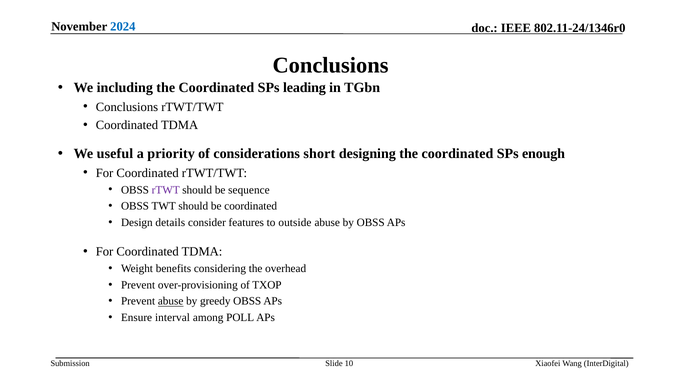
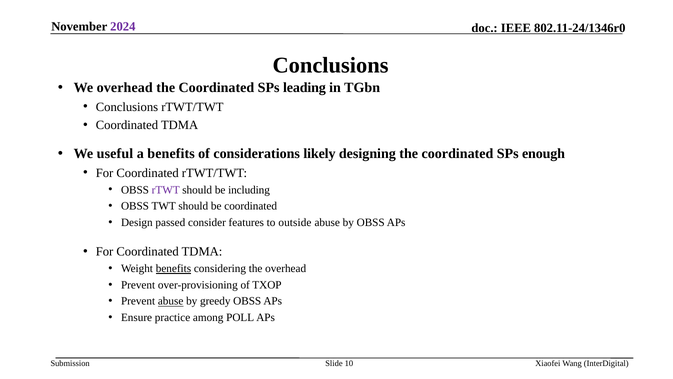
2024 colour: blue -> purple
We including: including -> overhead
a priority: priority -> benefits
short: short -> likely
sequence: sequence -> including
details: details -> passed
benefits at (173, 268) underline: none -> present
interval: interval -> practice
